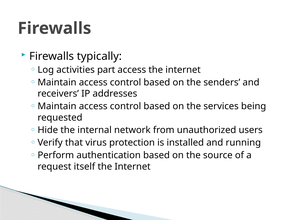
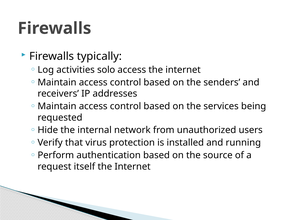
part: part -> solo
